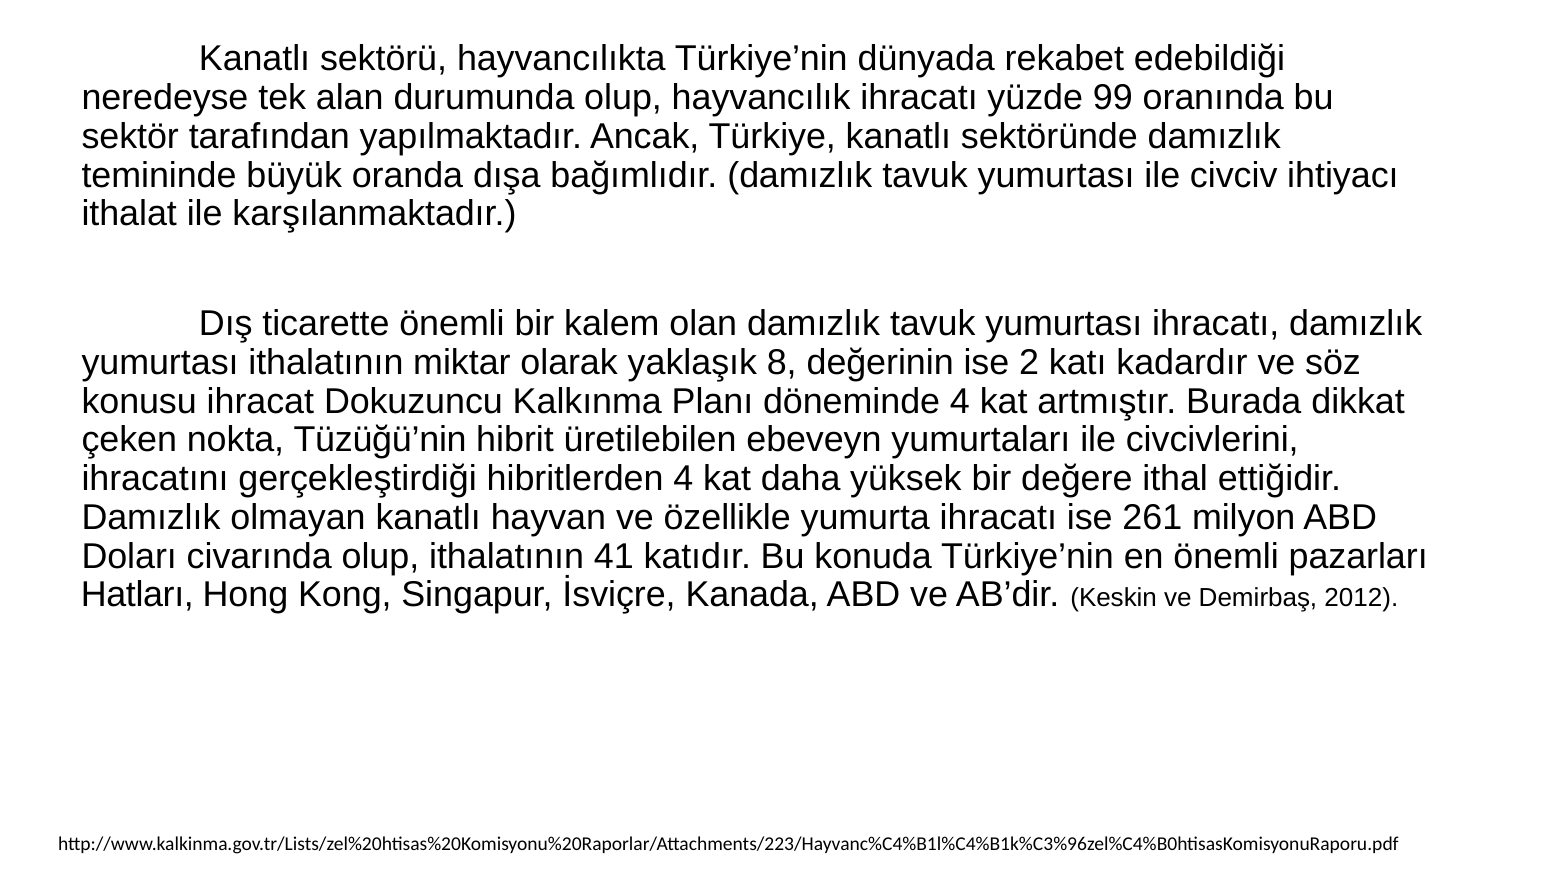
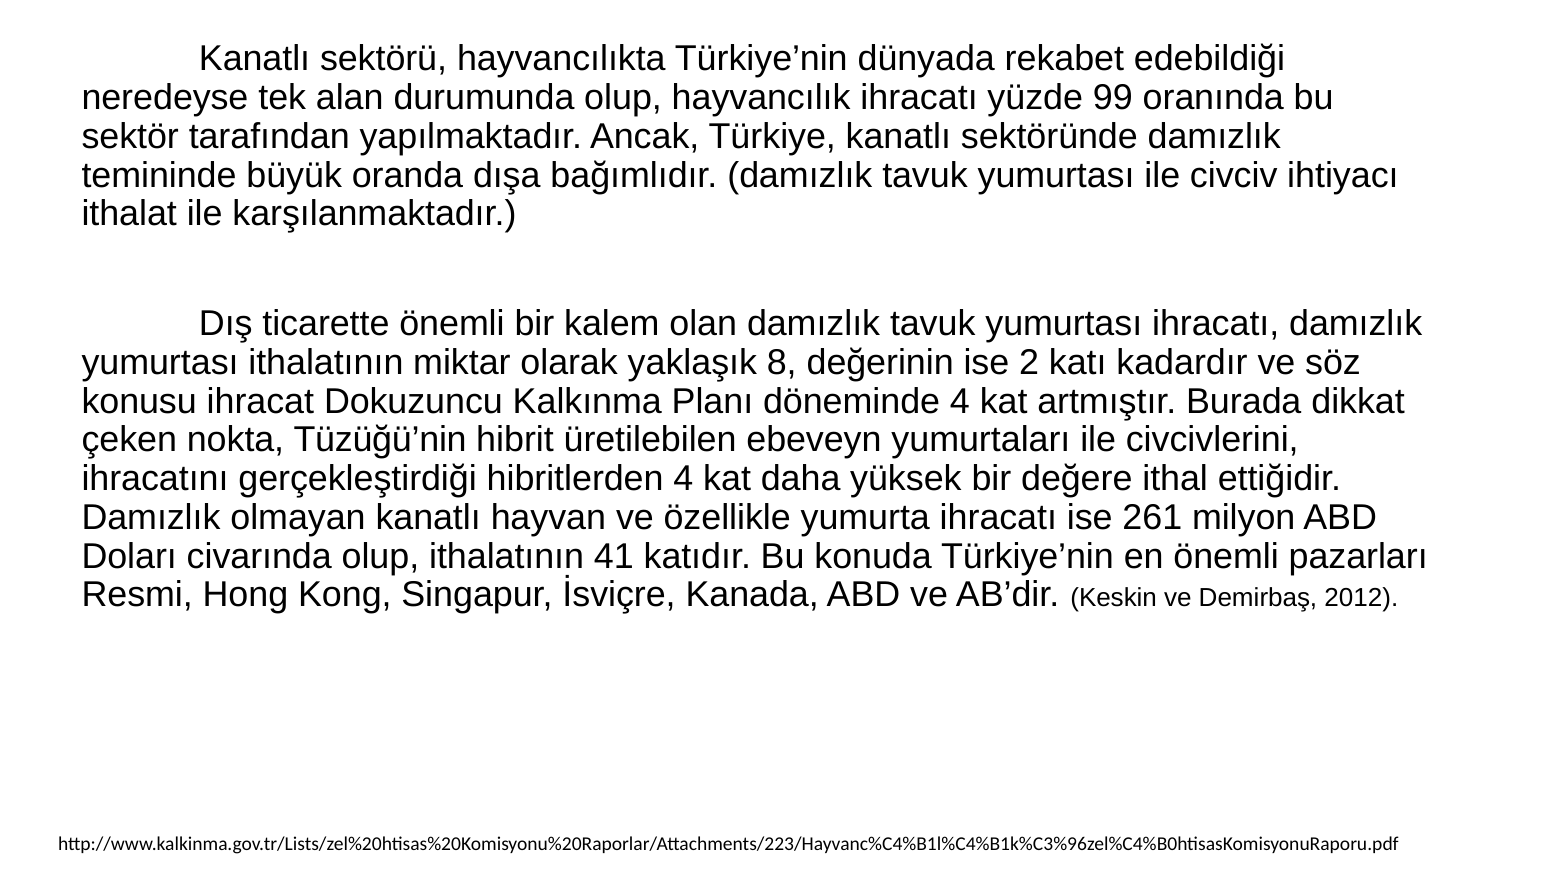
Hatları: Hatları -> Resmi
